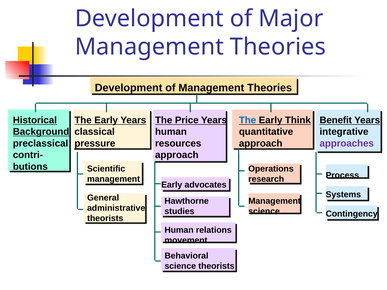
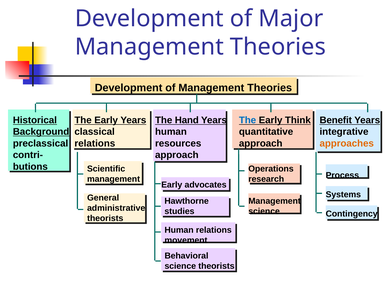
Price: Price -> Hand
pressure at (95, 144): pressure -> relations
approaches colour: purple -> orange
